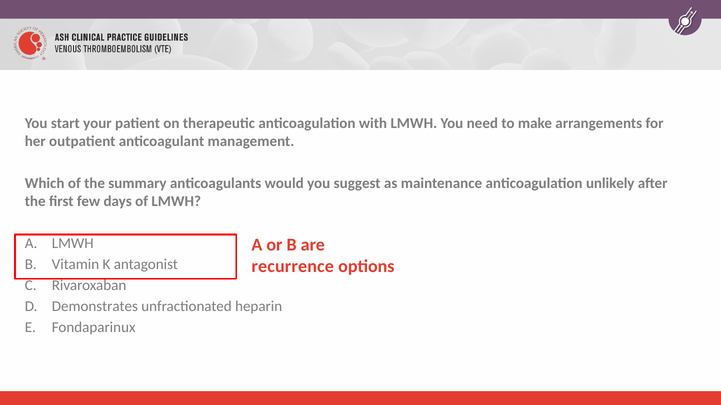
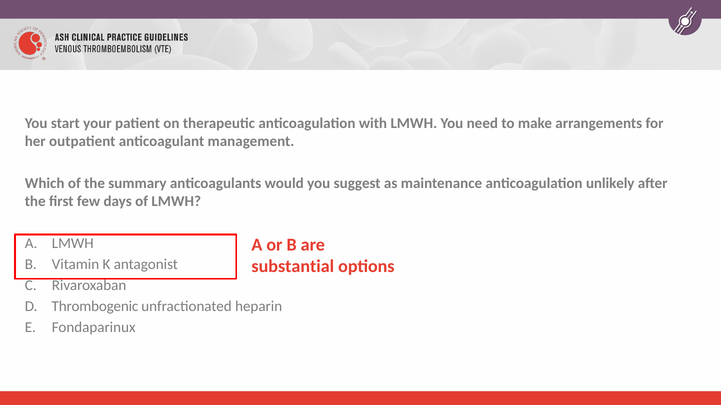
recurrence: recurrence -> substantial
Demonstrates: Demonstrates -> Thrombogenic
